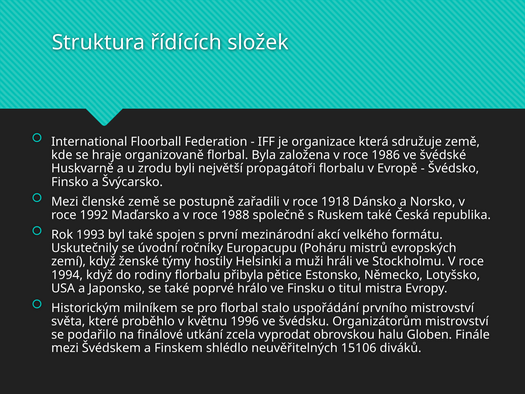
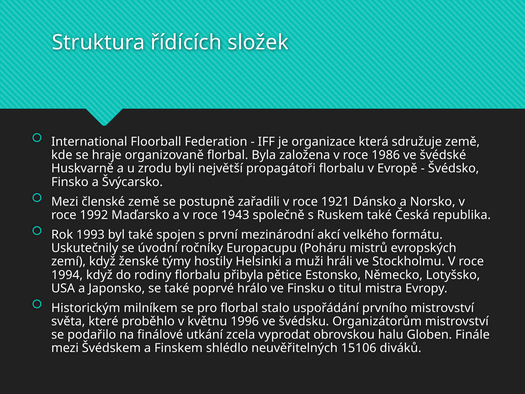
1918: 1918 -> 1921
1988: 1988 -> 1943
